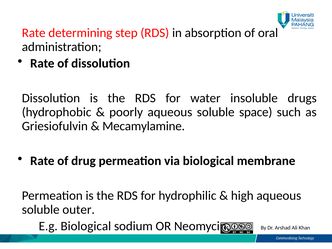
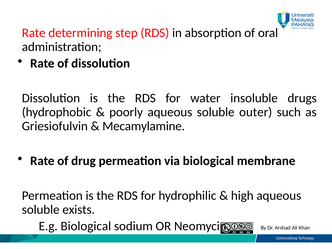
space: space -> outer
outer: outer -> exists
